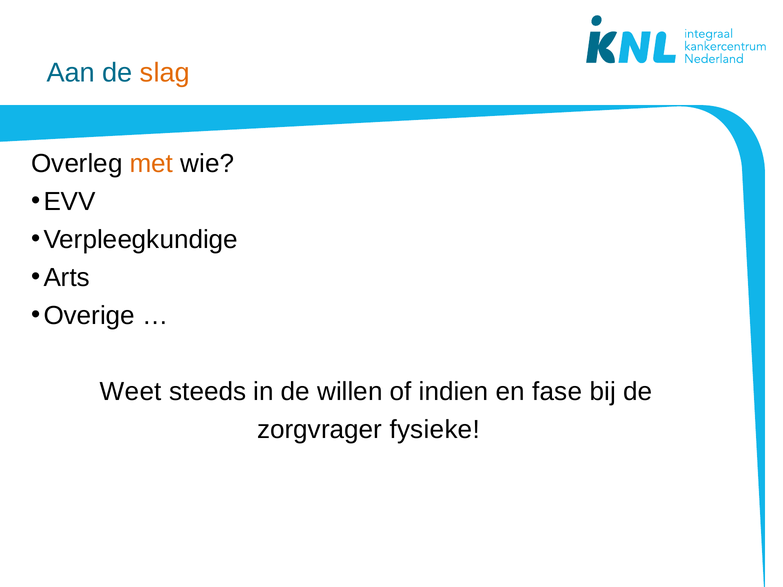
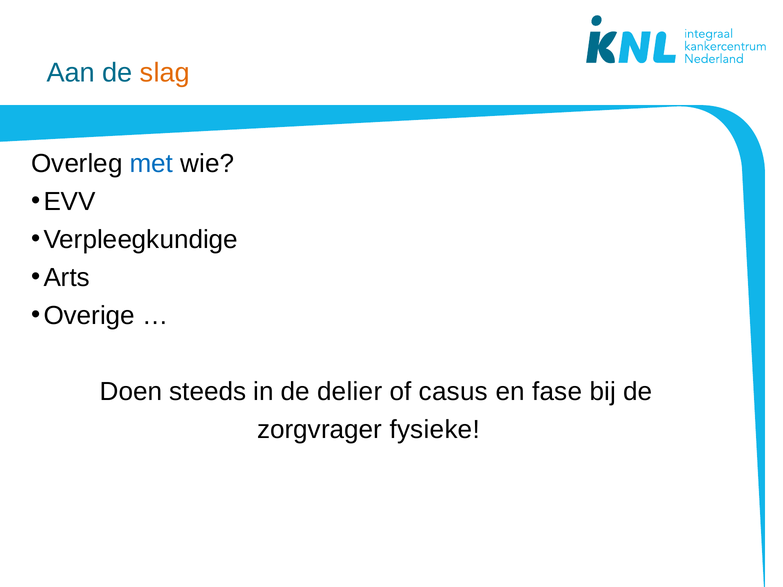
met colour: orange -> blue
Weet: Weet -> Doen
willen: willen -> delier
indien: indien -> casus
